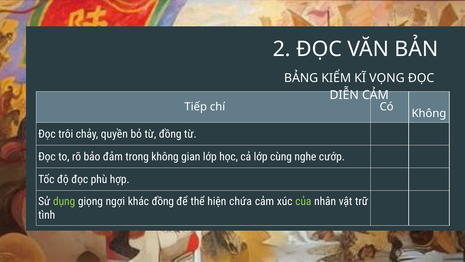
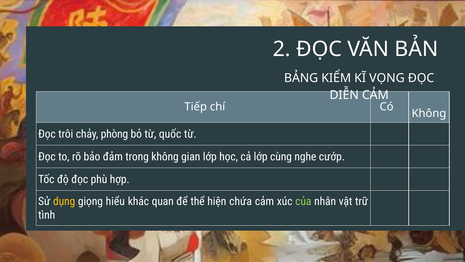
quyền: quyền -> phòng
từ đồng: đồng -> quốc
dụng colour: light green -> yellow
ngợi: ngợi -> hiểu
khác đồng: đồng -> quan
